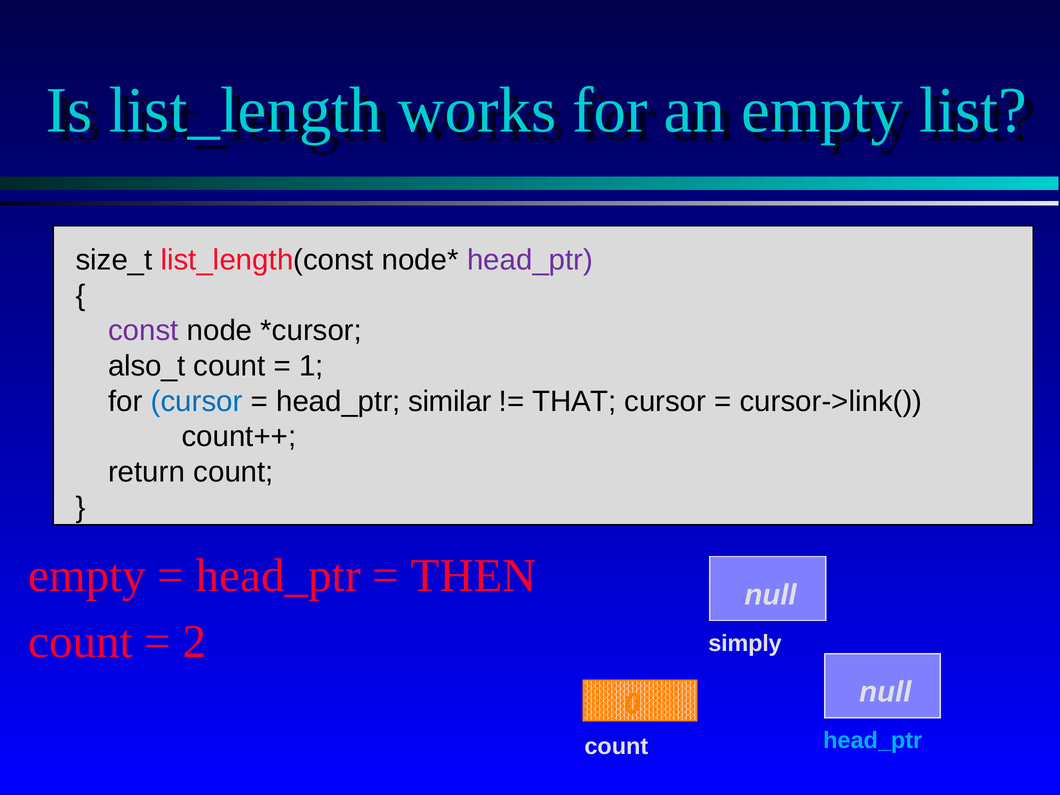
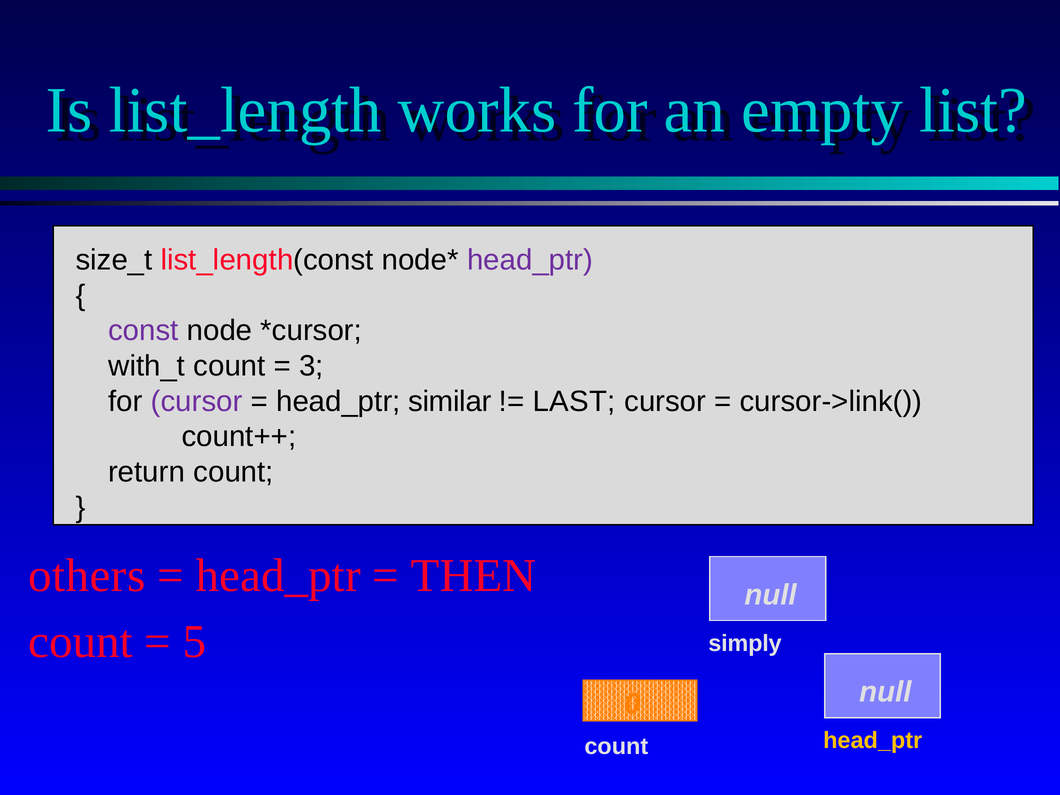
also_t: also_t -> with_t
1: 1 -> 3
cursor at (197, 401) colour: blue -> purple
THAT: THAT -> LAST
empty at (87, 576): empty -> others
2: 2 -> 5
head_ptr at (873, 741) colour: light blue -> yellow
